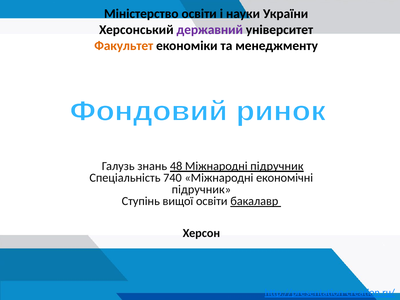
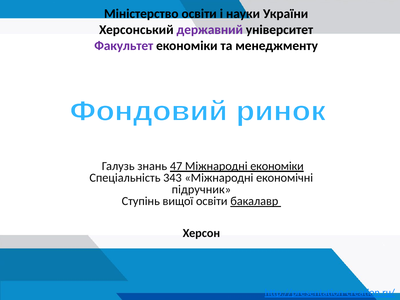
Факультет colour: orange -> purple
48: 48 -> 47
Міжнародні підручник: підручник -> економіки
740: 740 -> 343
